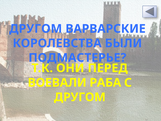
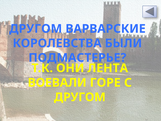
ПЕРЕД: ПЕРЕД -> ЛЕНТА
РАБА: РАБА -> ГОРЕ
